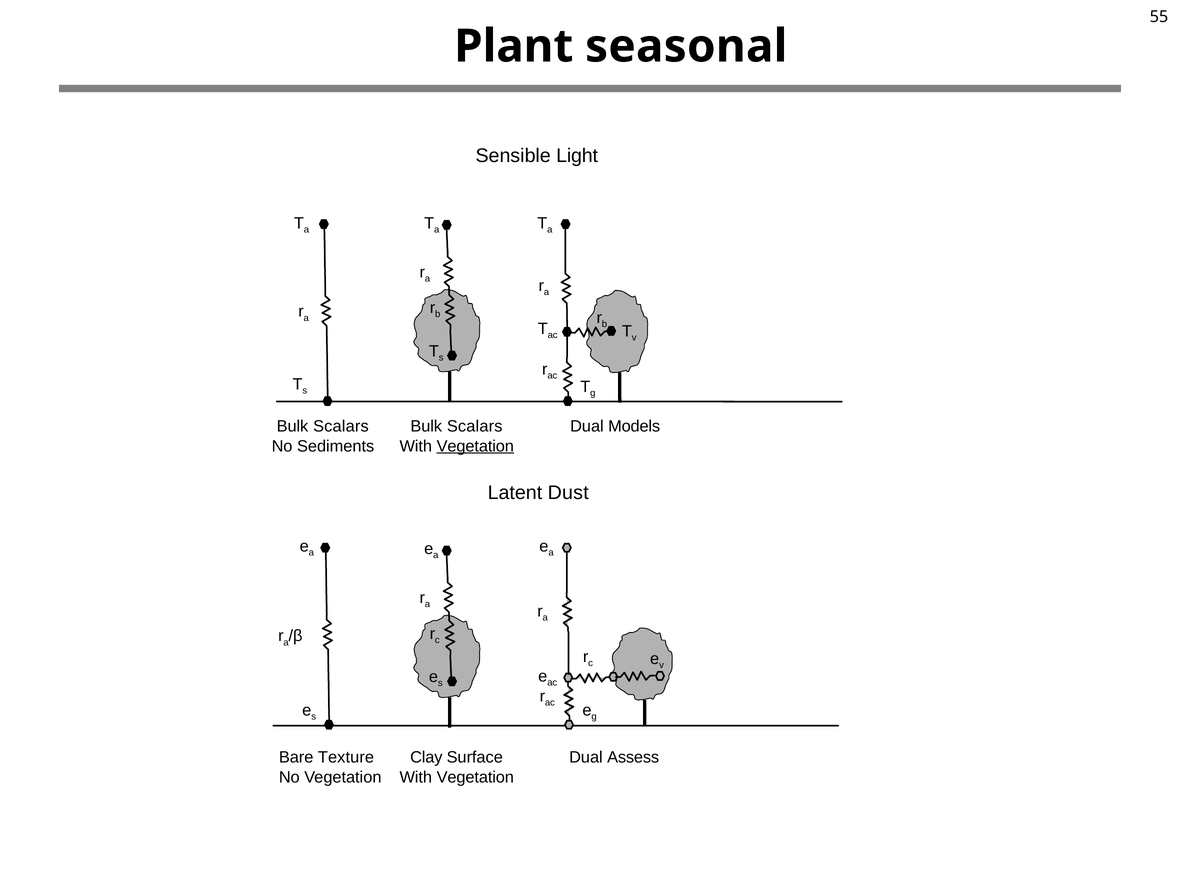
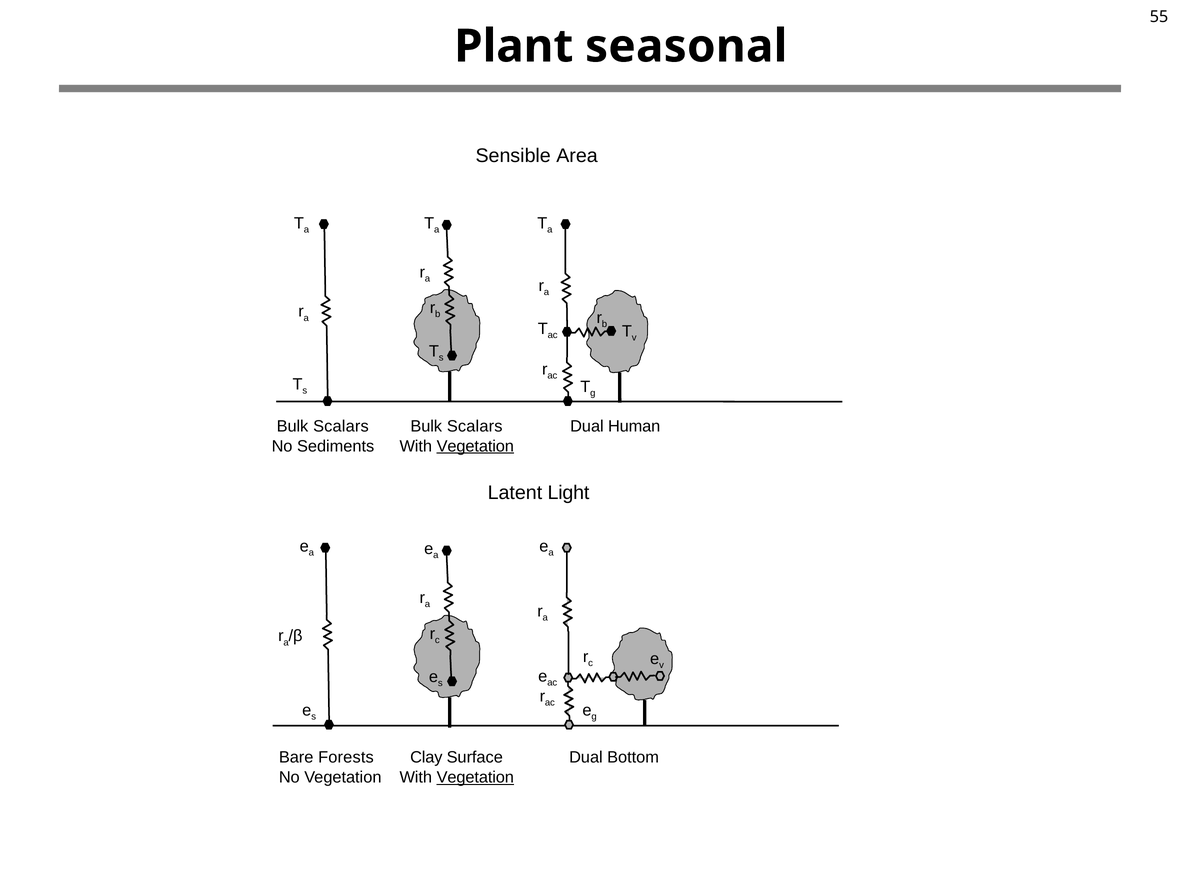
Light: Light -> Area
Models: Models -> Human
Dust: Dust -> Light
Texture: Texture -> Forests
Assess: Assess -> Bottom
Vegetation at (475, 777) underline: none -> present
